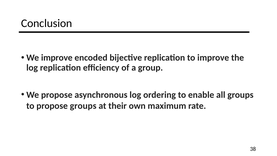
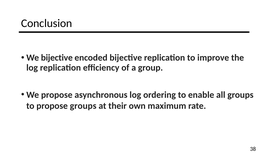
We improve: improve -> bijective
